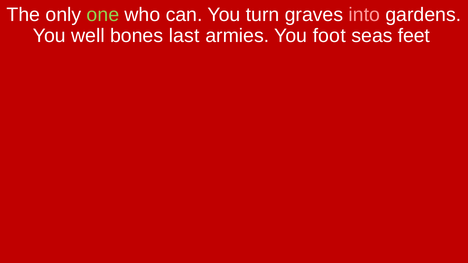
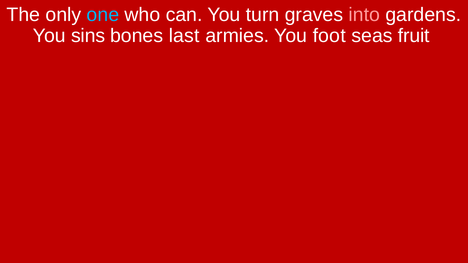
one colour: light green -> light blue
well: well -> sins
feet: feet -> fruit
